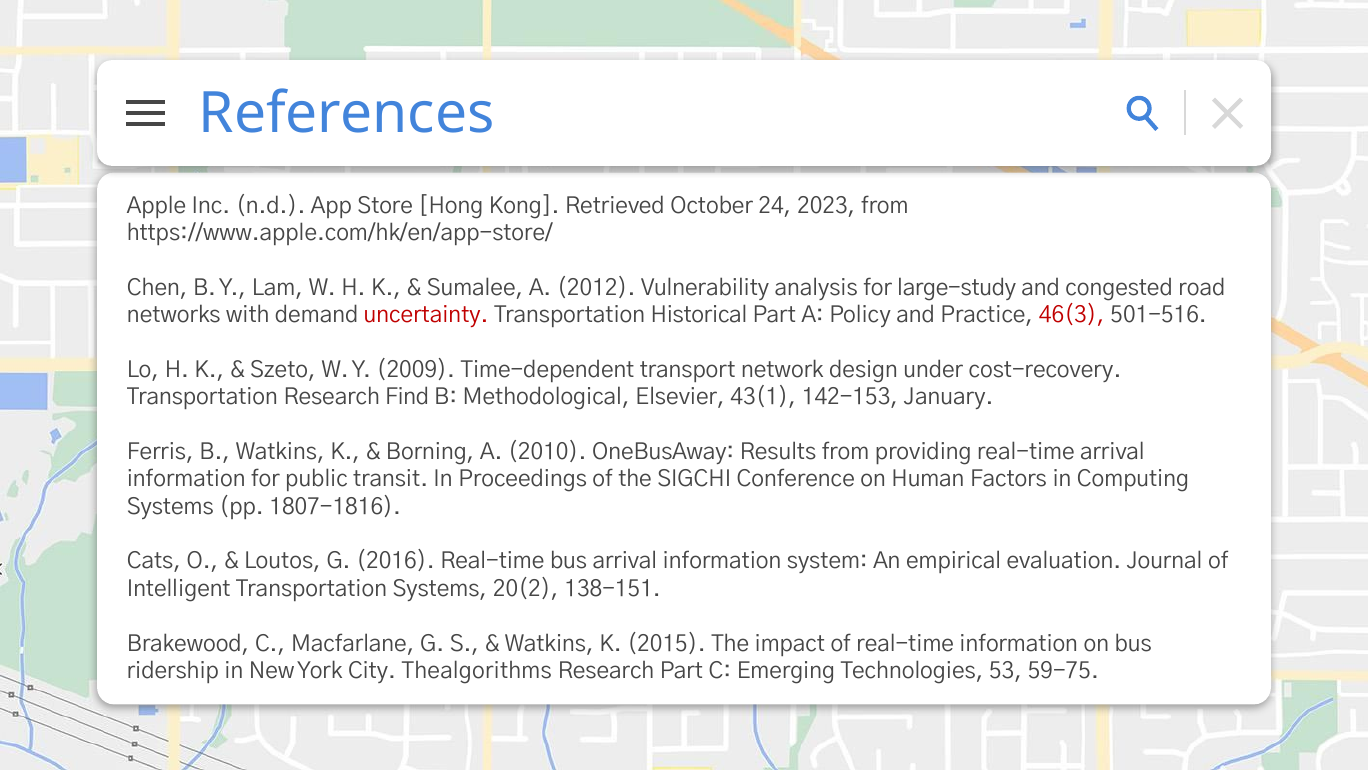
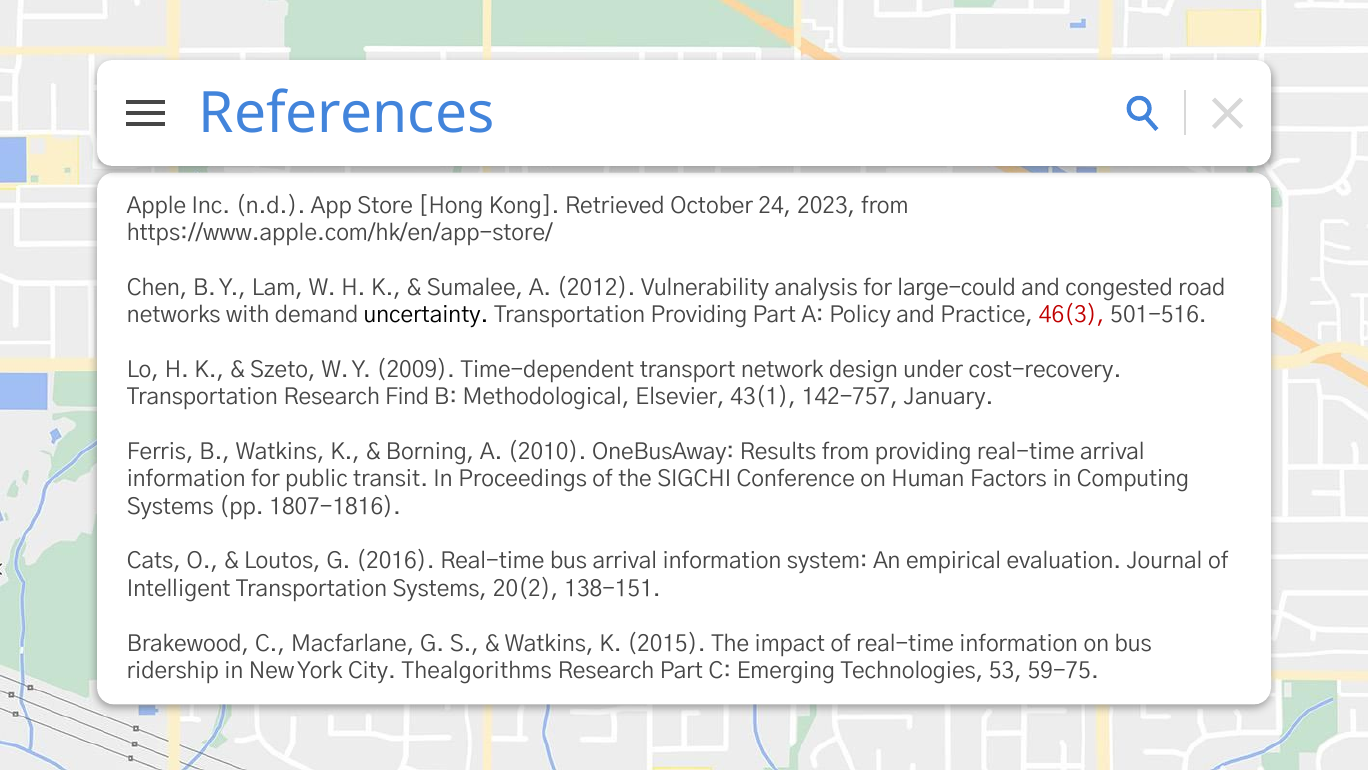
large-study: large-study -> large-could
uncertainty colour: red -> black
Transportation Historical: Historical -> Providing
142-153: 142-153 -> 142-757
